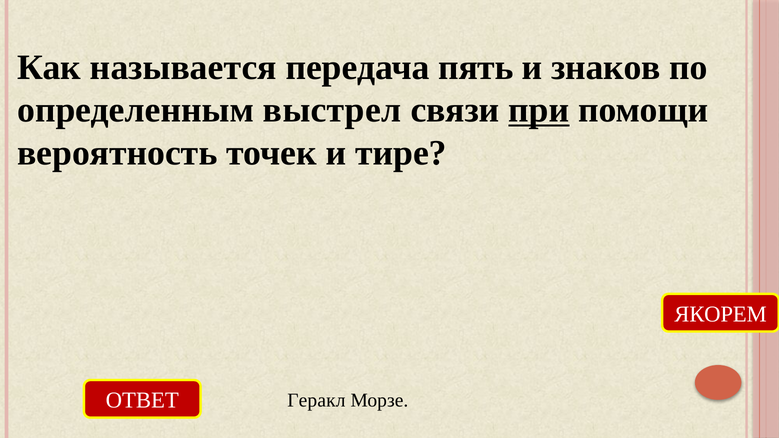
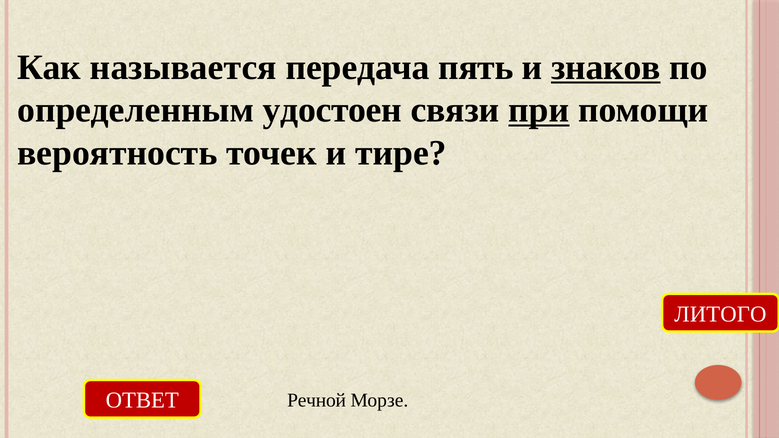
знаков underline: none -> present
выстрел: выстрел -> удостоен
ЯКОРЕМ: ЯКОРЕМ -> ЛИТОГО
Геракл: Геракл -> Речной
